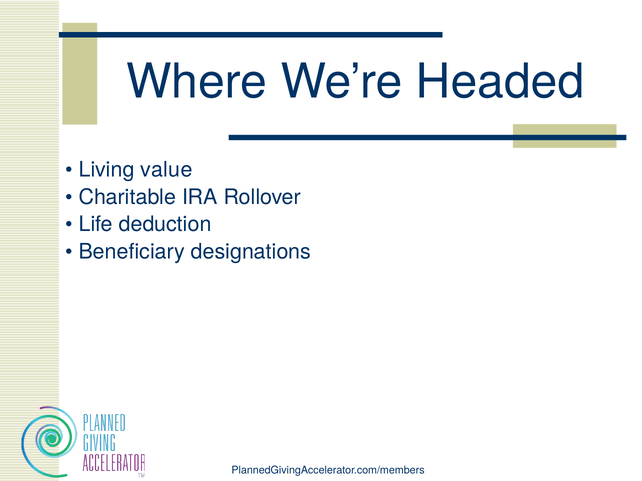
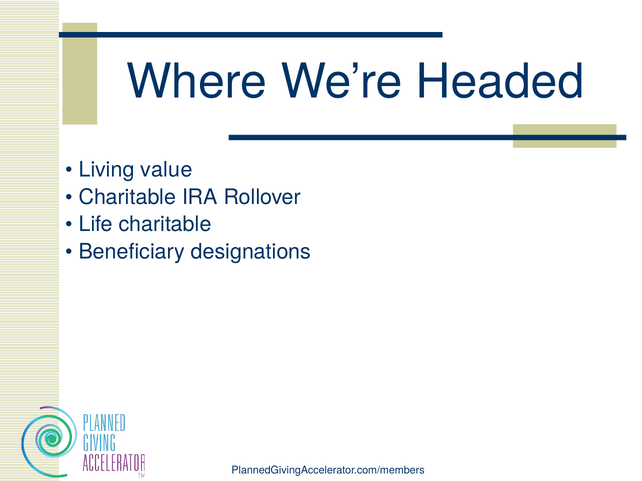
Life deduction: deduction -> charitable
